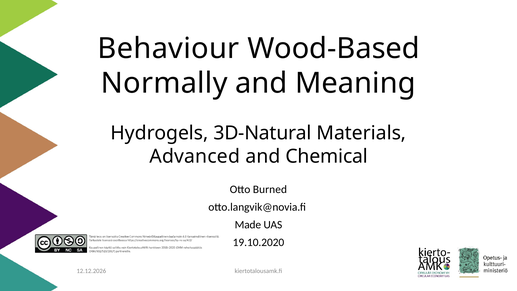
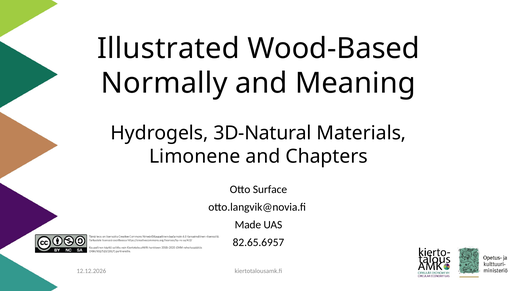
Behaviour: Behaviour -> Illustrated
Advanced: Advanced -> Limonene
Chemical: Chemical -> Chapters
Burned: Burned -> Surface
19.10.2020: 19.10.2020 -> 82.65.6957
